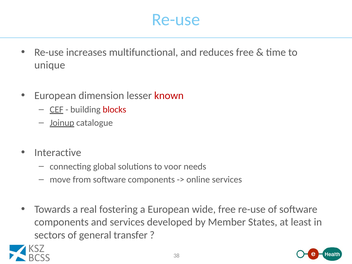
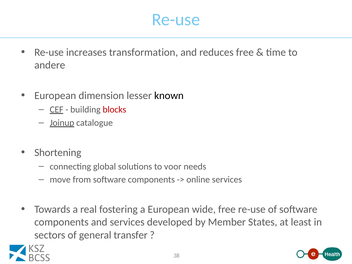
multifunctional: multifunctional -> transformation
unique: unique -> andere
known colour: red -> black
Interactive: Interactive -> Shortening
